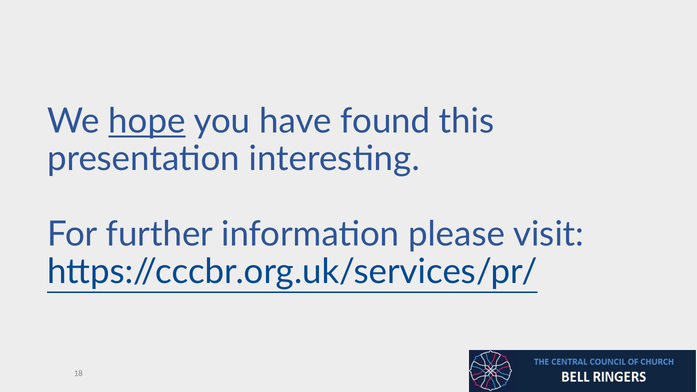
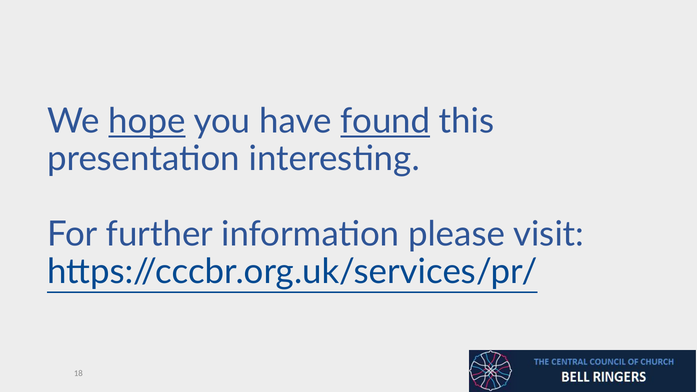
found underline: none -> present
